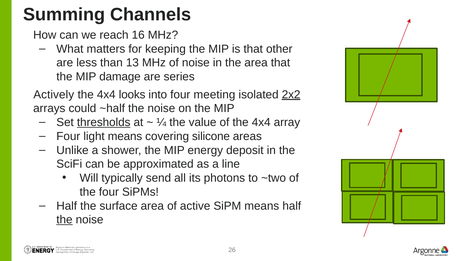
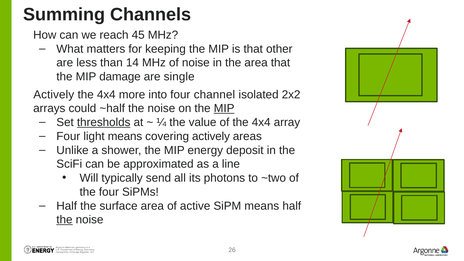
16: 16 -> 45
13: 13 -> 14
series: series -> single
looks: looks -> more
meeting: meeting -> channel
2x2 underline: present -> none
MIP at (224, 108) underline: none -> present
covering silicone: silicone -> actively
